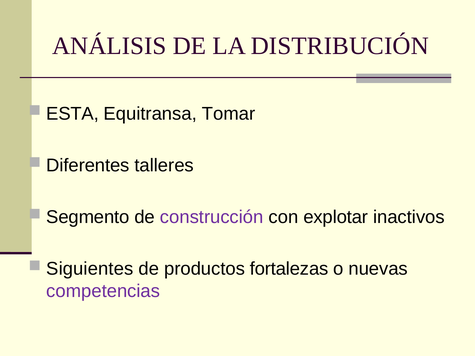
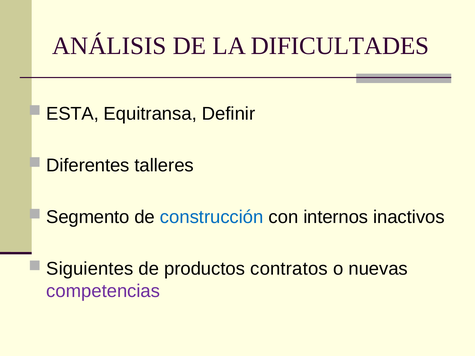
DISTRIBUCIÓN: DISTRIBUCIÓN -> DIFICULTADES
Tomar: Tomar -> Definir
construcción colour: purple -> blue
explotar: explotar -> internos
fortalezas: fortalezas -> contratos
